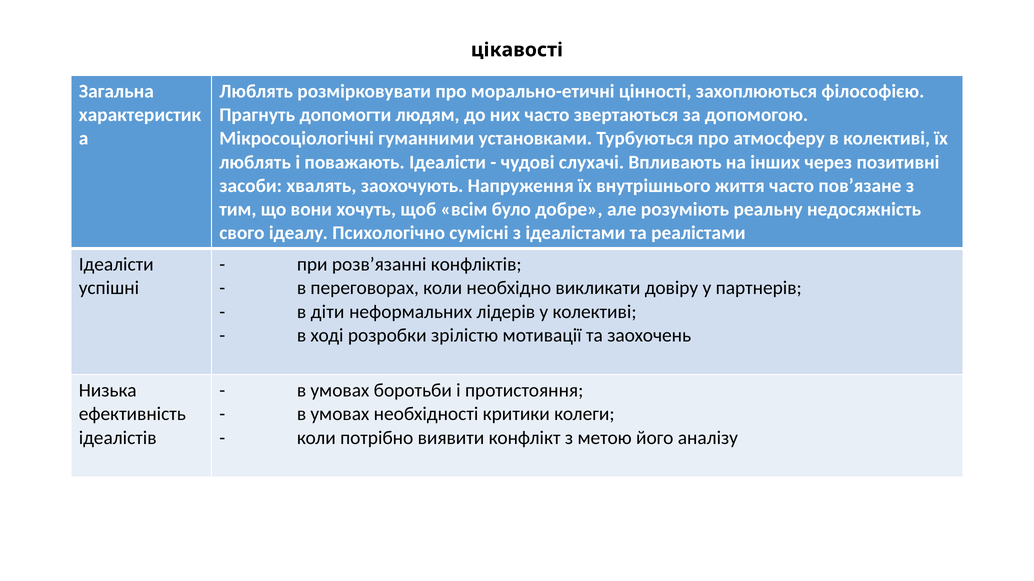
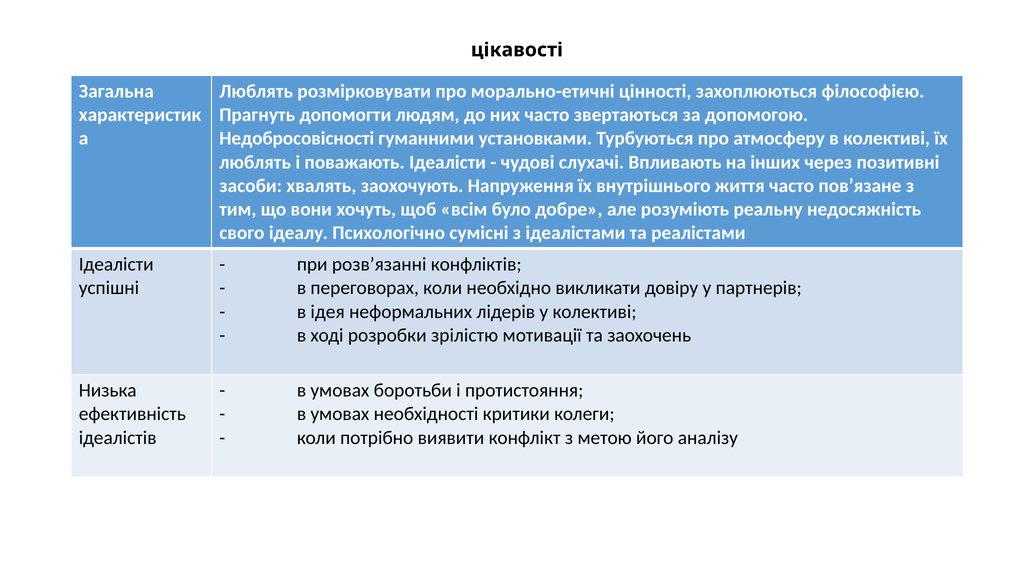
Мікросоціологічні: Мікросоціологічні -> Недобросовісності
діти: діти -> ідея
